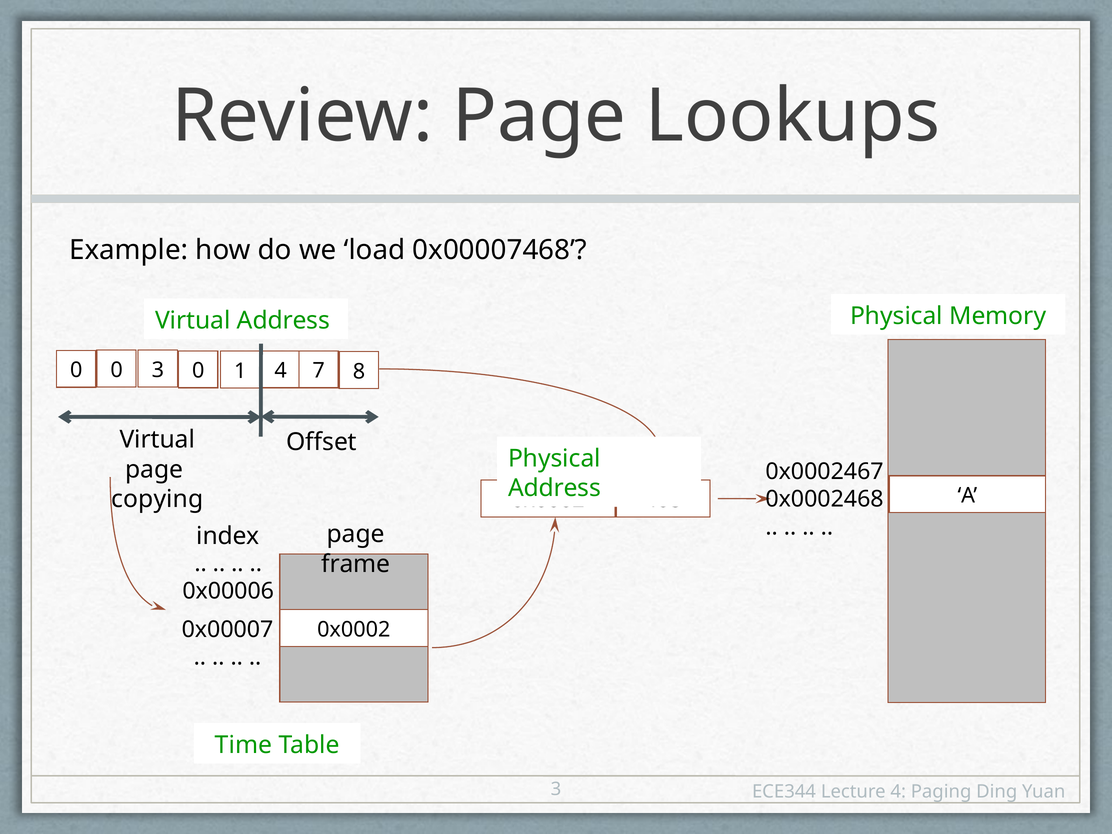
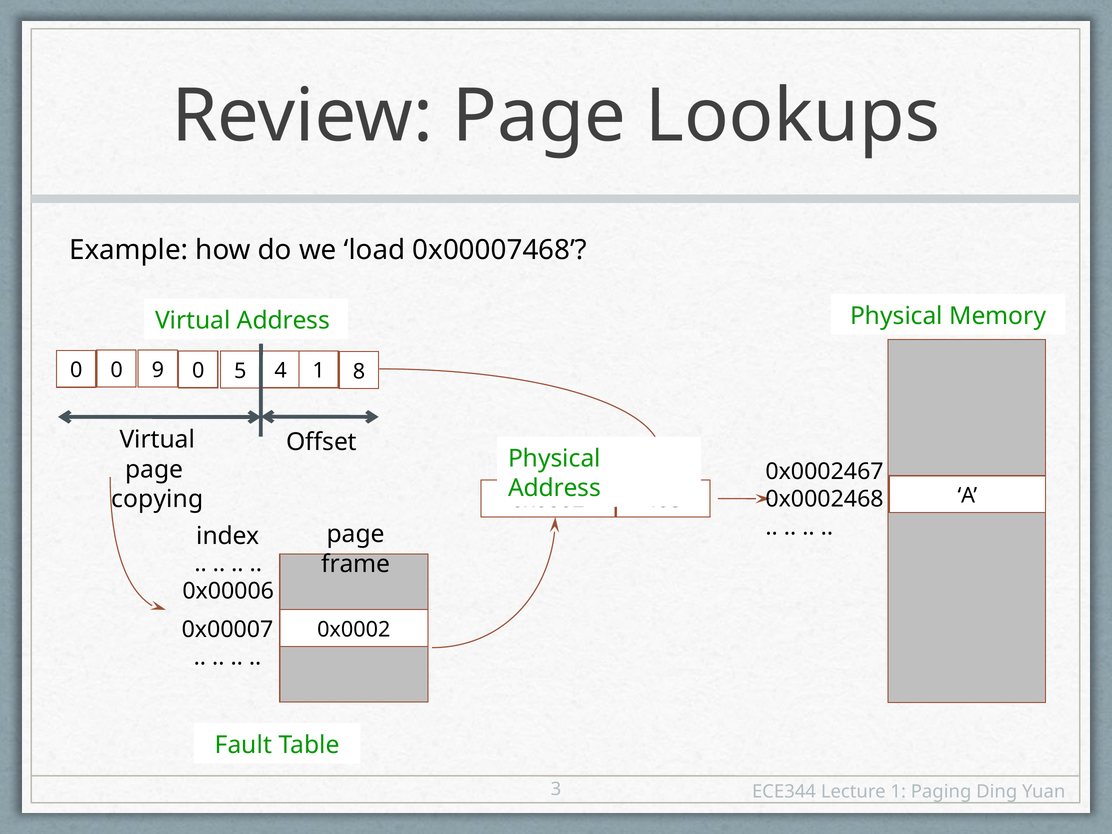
0 3: 3 -> 9
1: 1 -> 5
4 7: 7 -> 1
Time: Time -> Fault
Lecture 4: 4 -> 1
